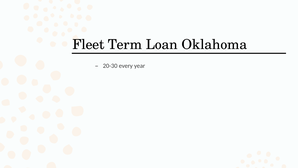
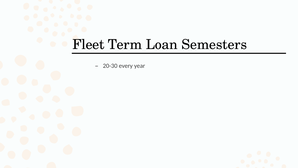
Oklahoma: Oklahoma -> Semesters
